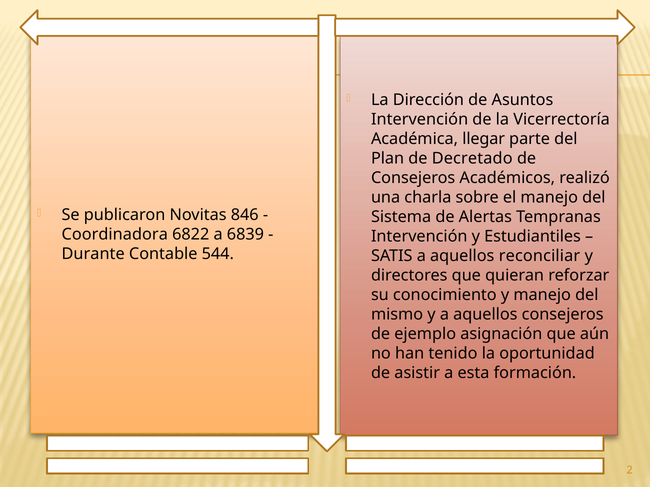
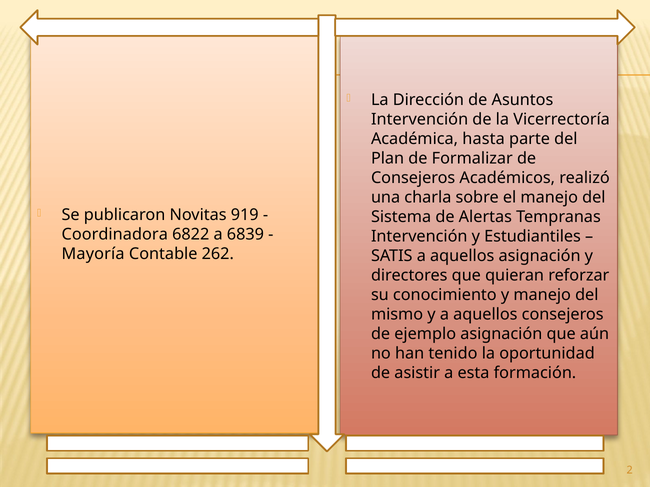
llegar: llegar -> hasta
Decretado: Decretado -> Formalizar
846: 846 -> 919
Durante: Durante -> Mayoría
544: 544 -> 262
aquellos reconciliar: reconciliar -> asignación
